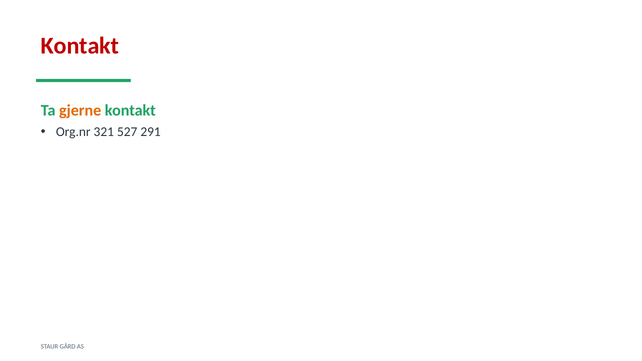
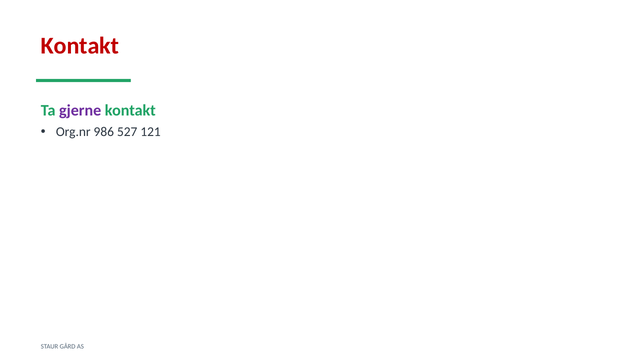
gjerne colour: orange -> purple
321: 321 -> 986
291: 291 -> 121
